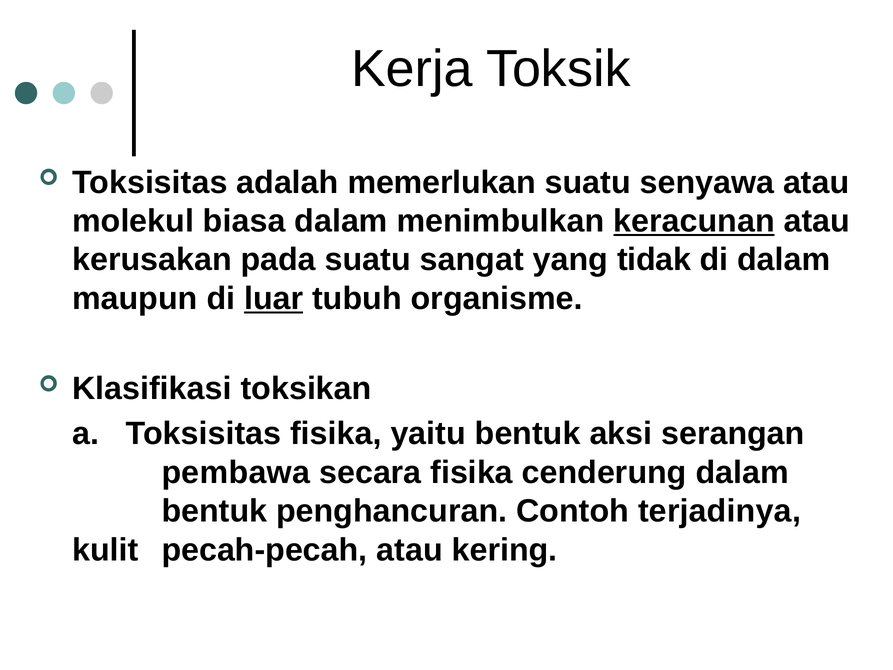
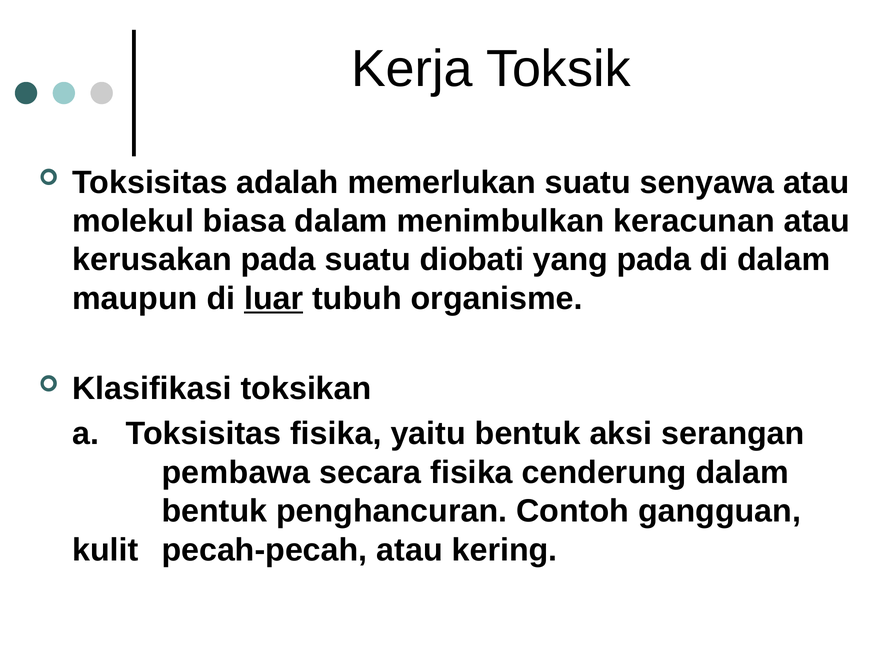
keracunan underline: present -> none
sangat: sangat -> diobati
yang tidak: tidak -> pada
terjadinya: terjadinya -> gangguan
